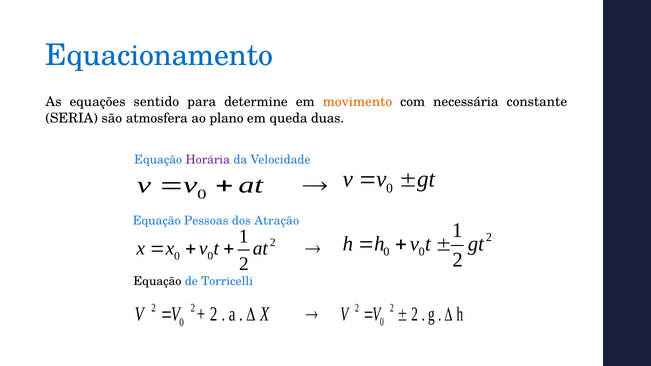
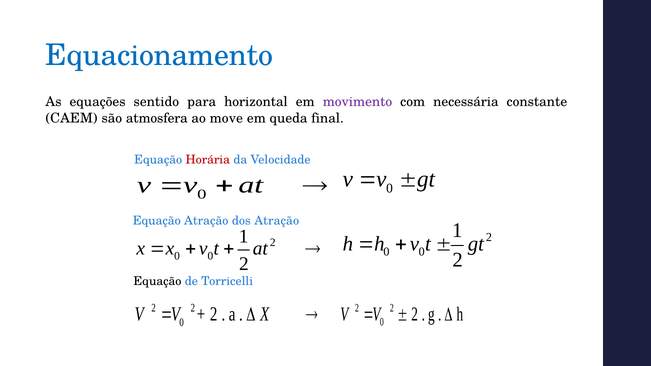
determine: determine -> horizontal
movimento colour: orange -> purple
SERIA: SERIA -> CAEM
plano: plano -> move
duas: duas -> final
Horária colour: purple -> red
Equação Pessoas: Pessoas -> Atração
